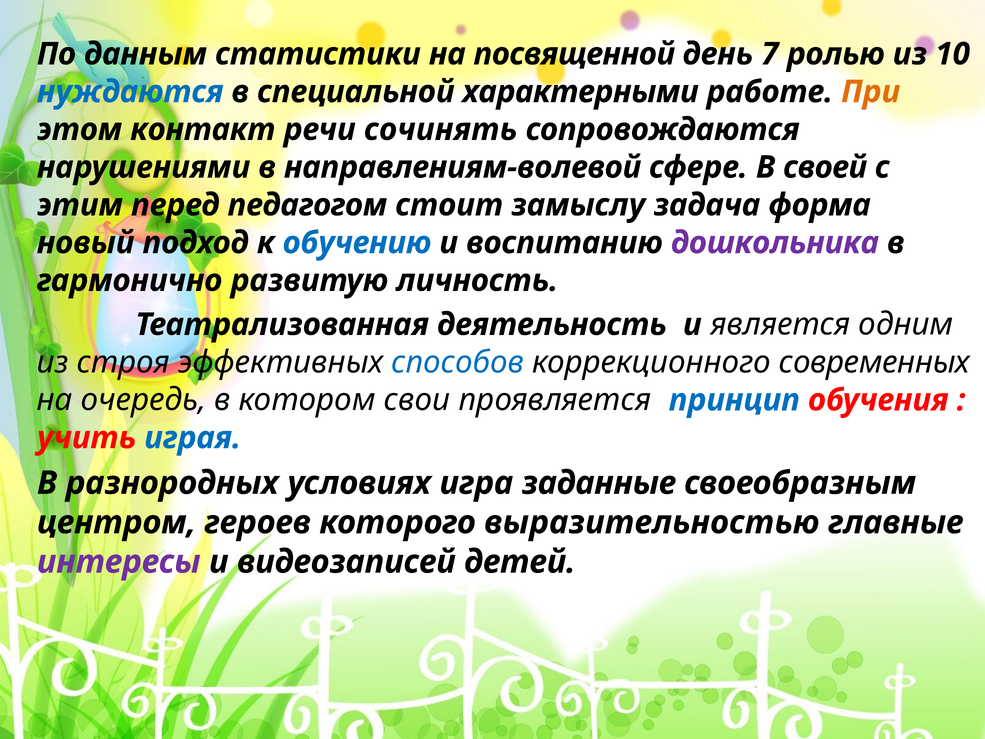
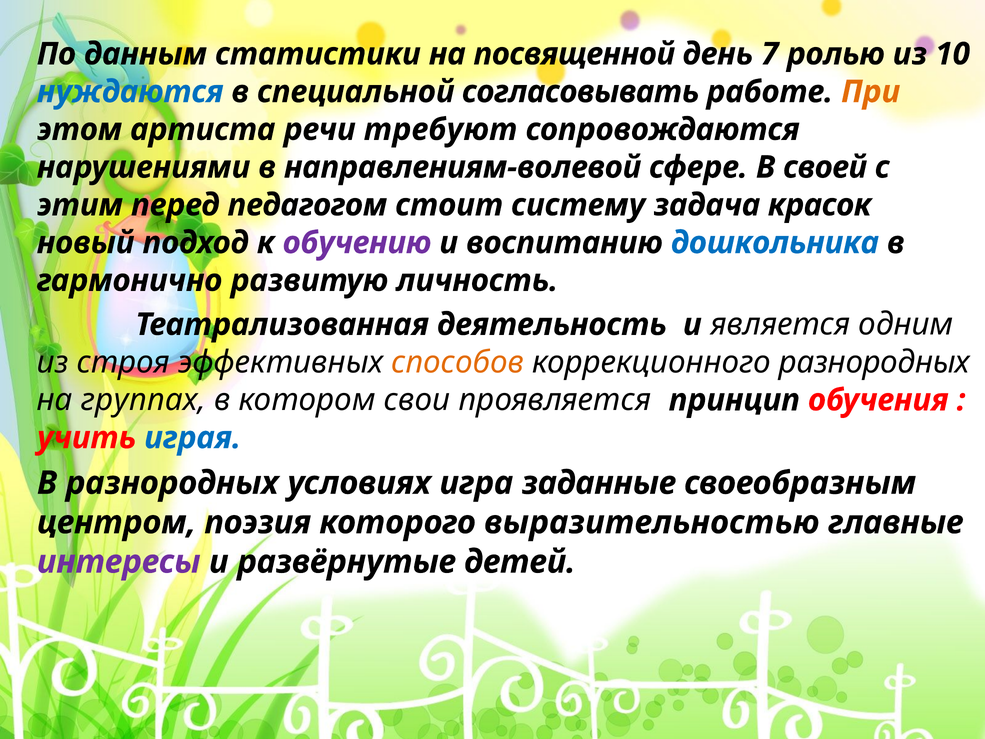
характерными: характерными -> согласовывать
контакт: контакт -> артиста
сочинять: сочинять -> требуют
замыслу: замыслу -> систему
форма: форма -> красок
обучению colour: blue -> purple
дошкольника colour: purple -> blue
способов colour: blue -> orange
коррекционного современных: современных -> разнородных
очередь: очередь -> группах
принцип colour: blue -> black
героев: героев -> поэзия
видеозаписей: видеозаписей -> развёрнутые
